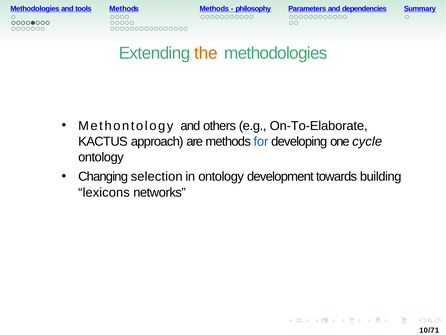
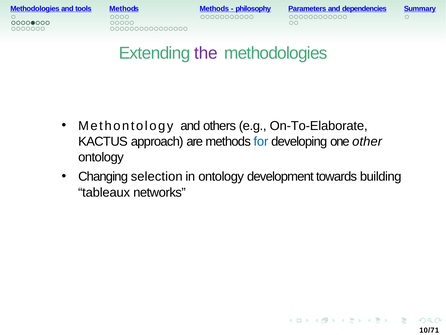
the colour: orange -> purple
cycle: cycle -> other
lexicons: lexicons -> tableaux
